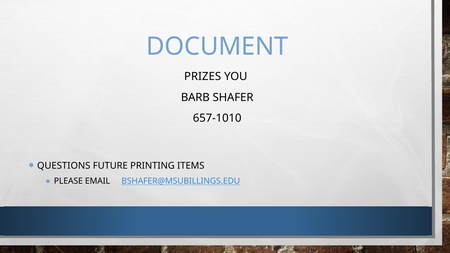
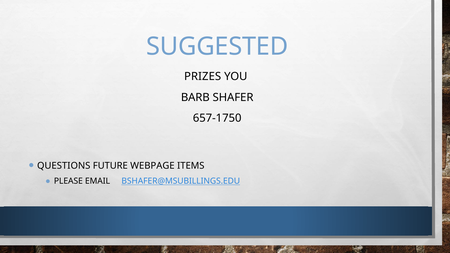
DOCUMENT: DOCUMENT -> SUGGESTED
657-1010: 657-1010 -> 657-1750
PRINTING: PRINTING -> WEBPAGE
